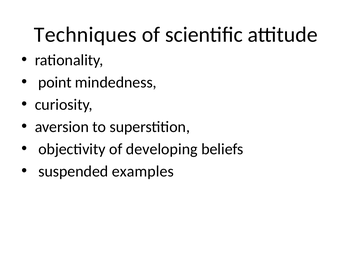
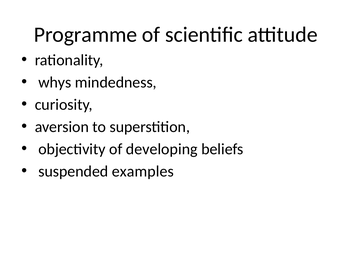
Techniques: Techniques -> Programme
point: point -> whys
